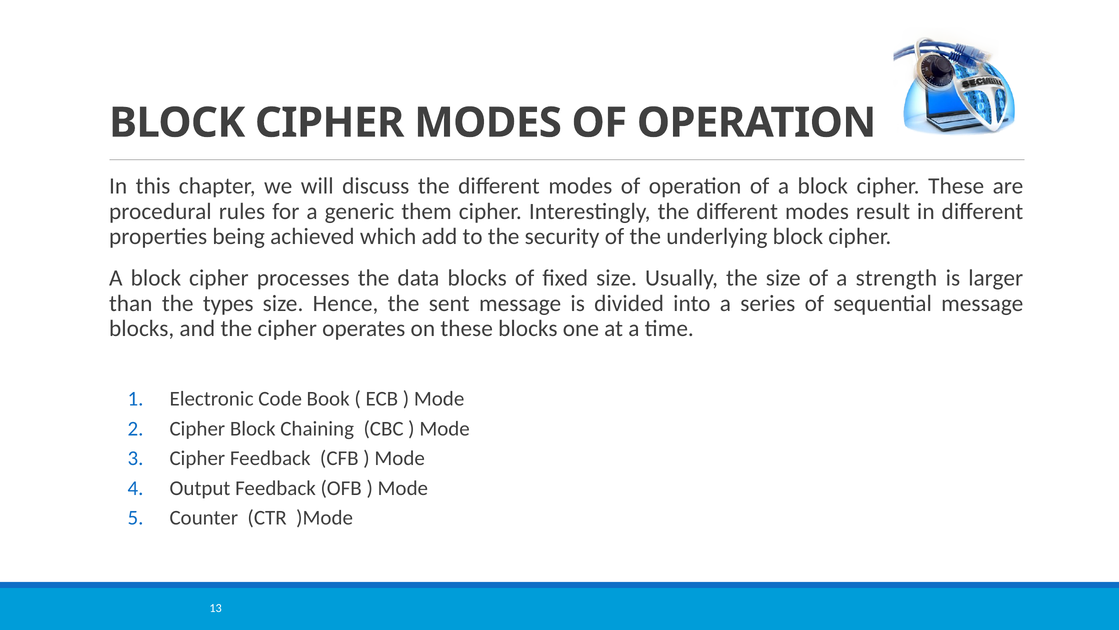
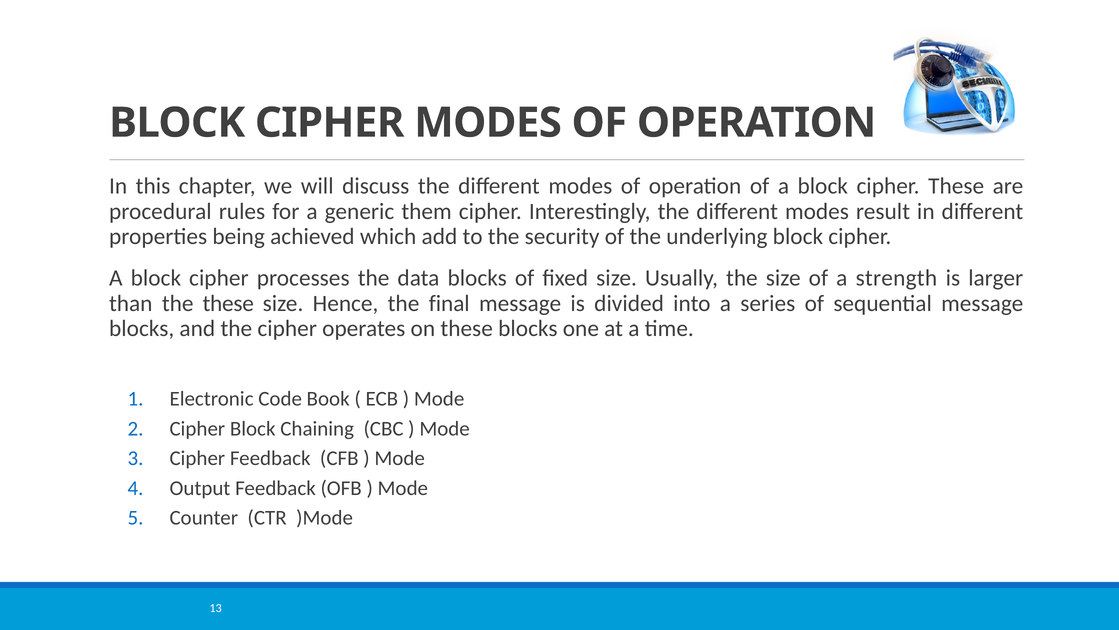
the types: types -> these
sent: sent -> final
